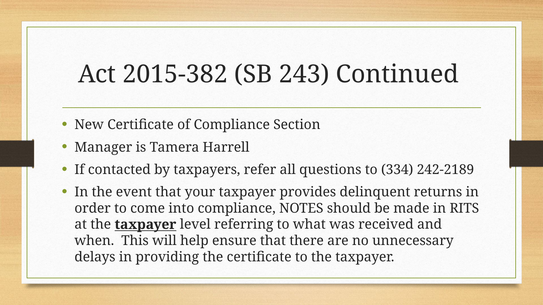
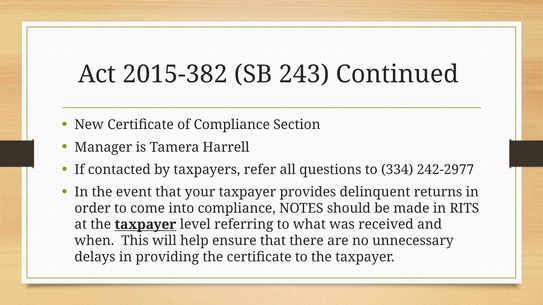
242-2189: 242-2189 -> 242-2977
